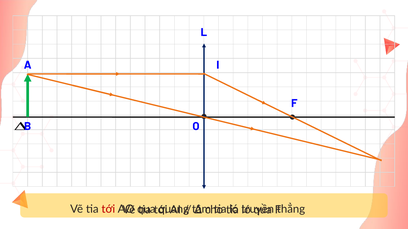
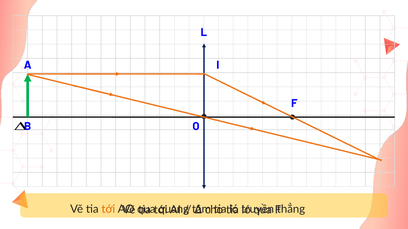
tới at (108, 210) colour: red -> orange
